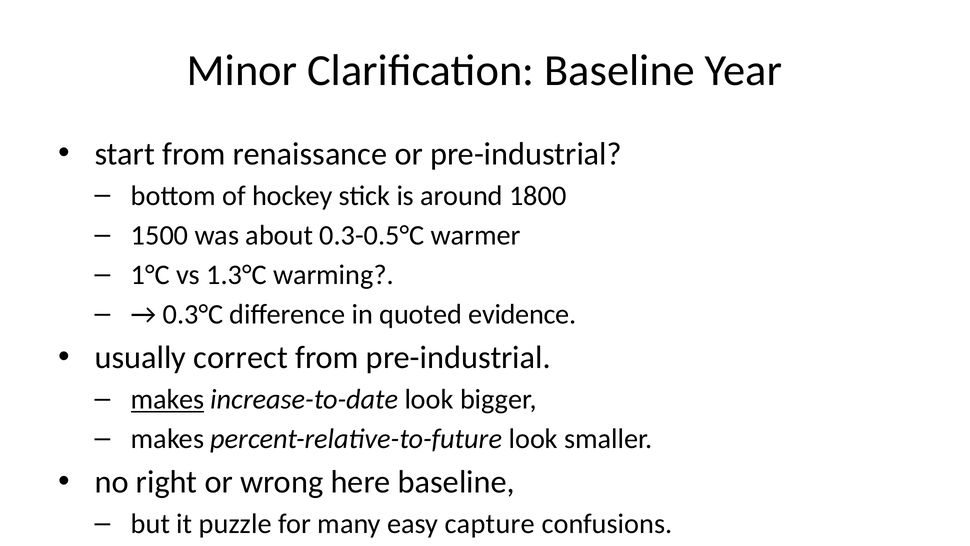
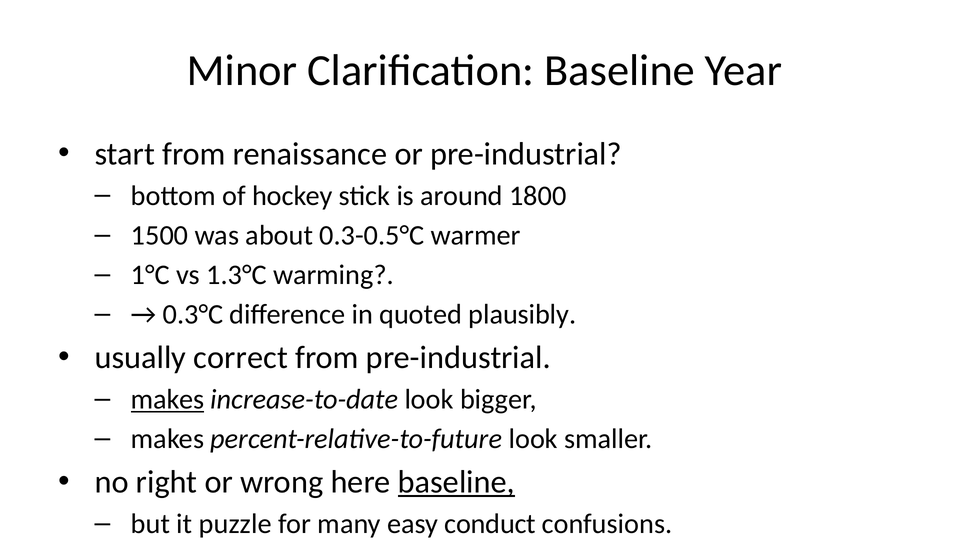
evidence: evidence -> plausibly
baseline at (456, 482) underline: none -> present
capture: capture -> conduct
